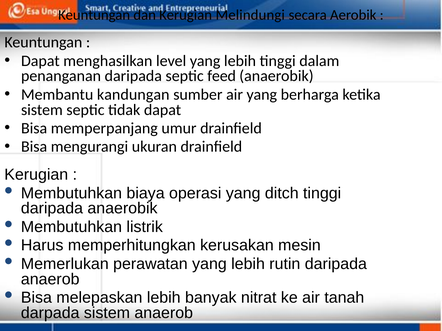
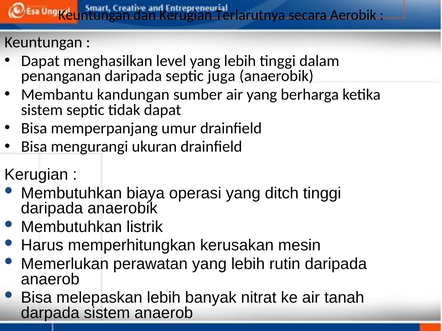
Melindungi: Melindungi -> Terlarutnya
feed: feed -> juga
